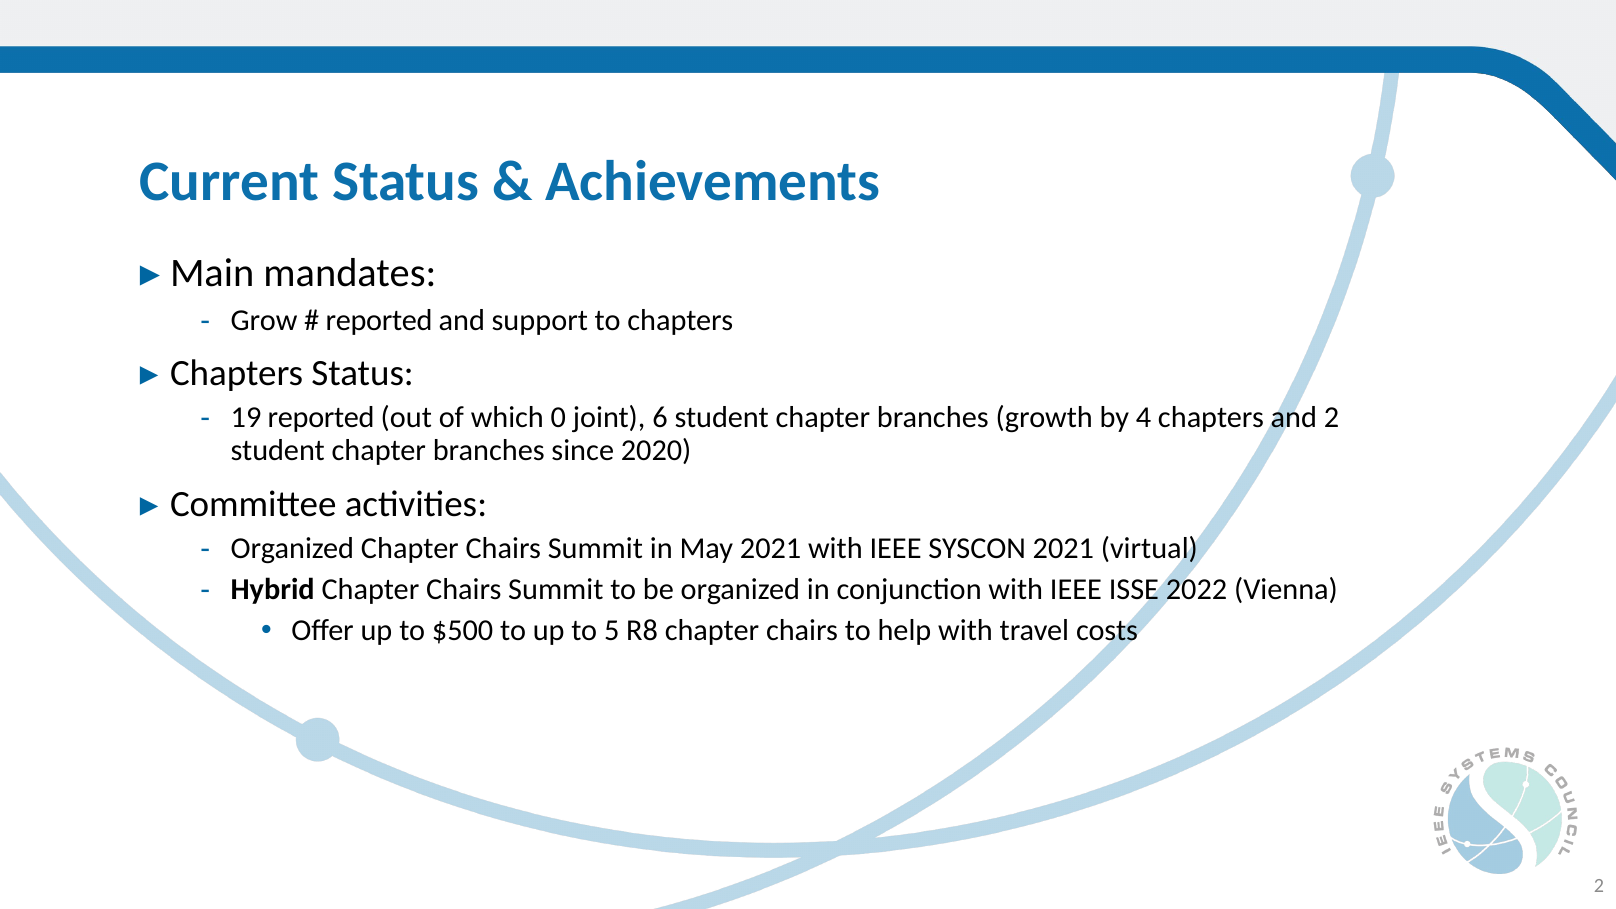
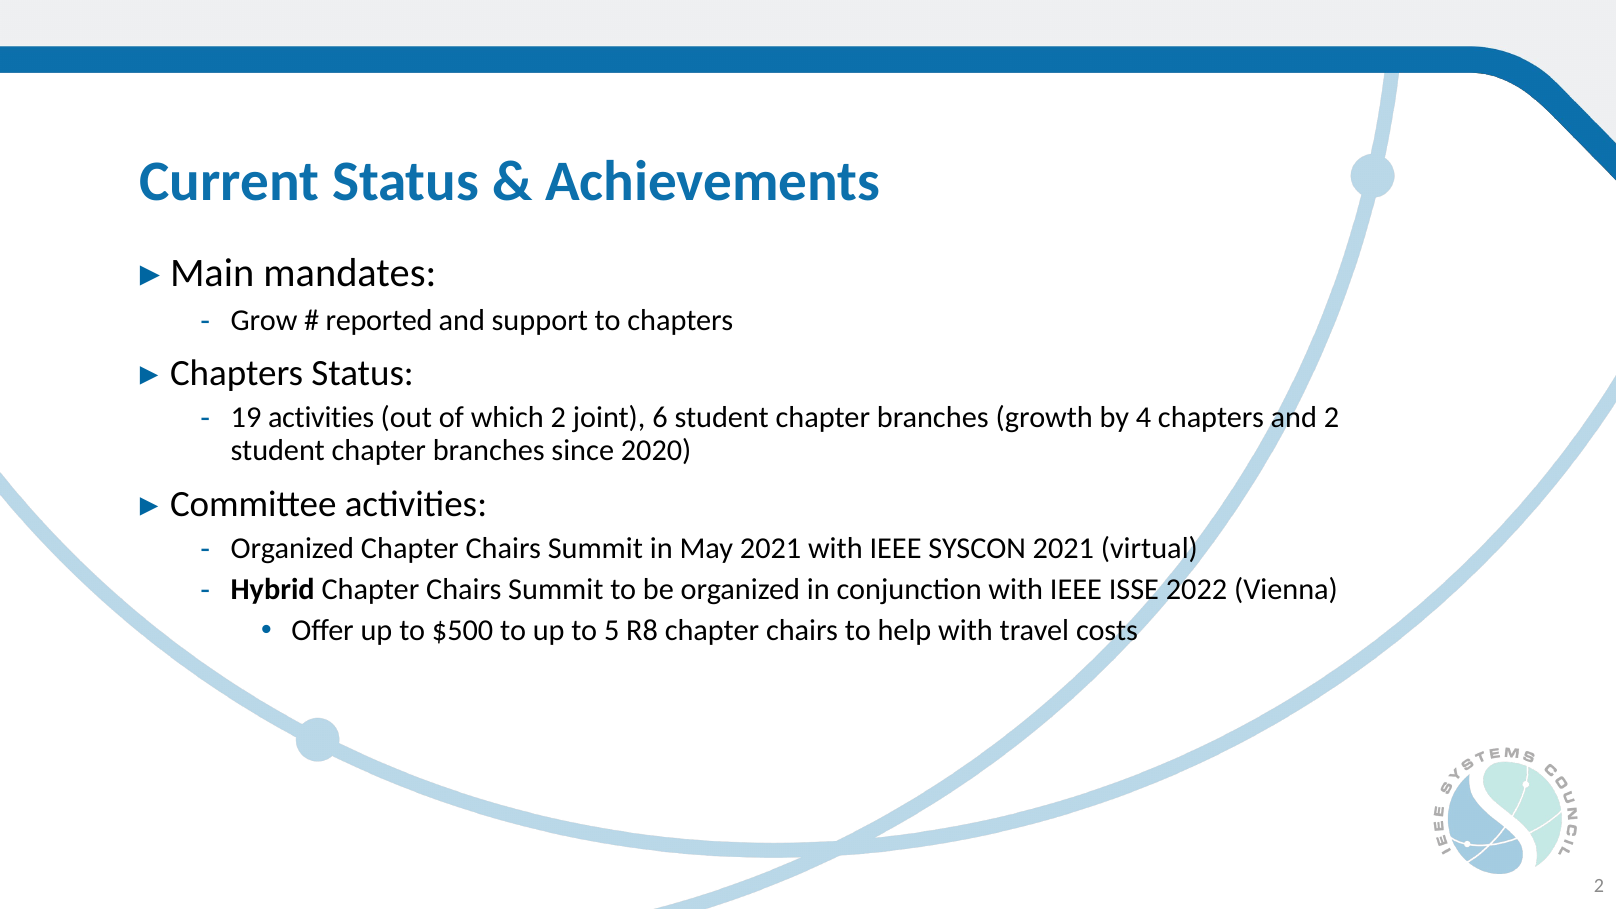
19 reported: reported -> activities
which 0: 0 -> 2
